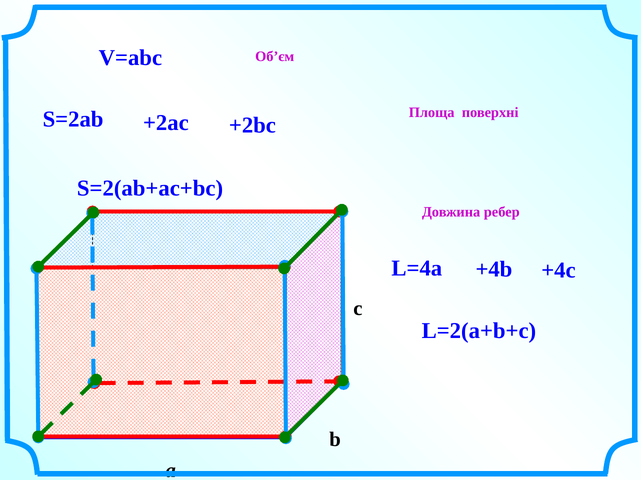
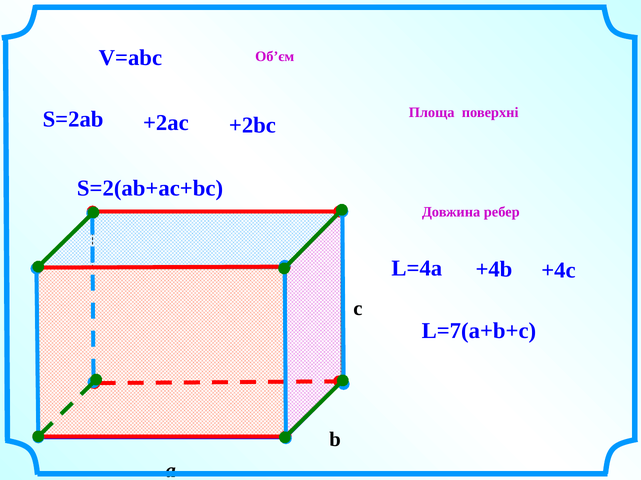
L=2(a+b+c: L=2(a+b+c -> L=7(a+b+c
